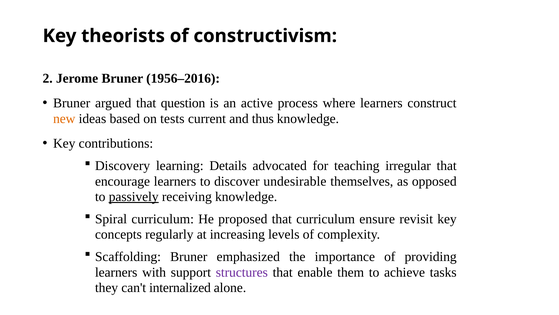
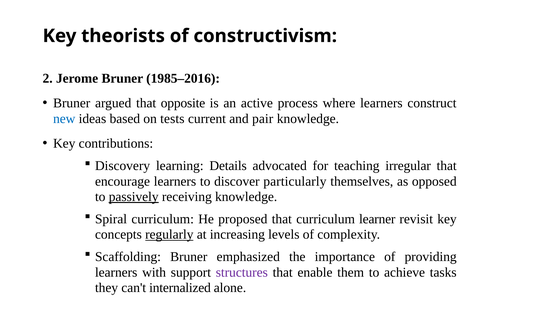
1956–2016: 1956–2016 -> 1985–2016
question: question -> opposite
new colour: orange -> blue
thus: thus -> pair
undesirable: undesirable -> particularly
ensure: ensure -> learner
regularly underline: none -> present
